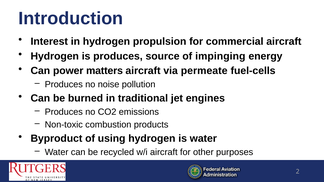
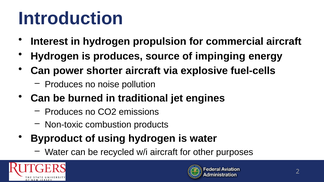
matters: matters -> shorter
permeate: permeate -> explosive
